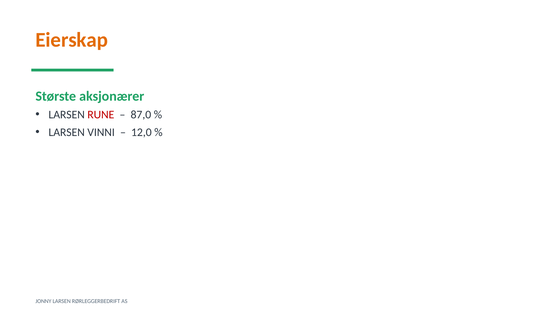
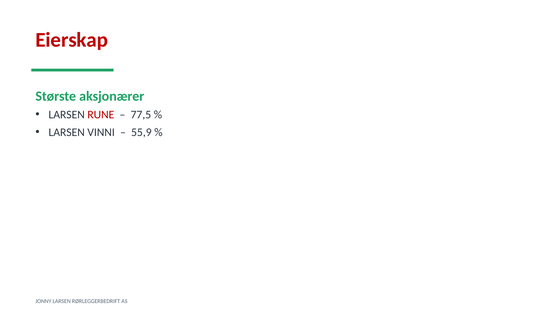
Eierskap colour: orange -> red
87,0: 87,0 -> 77,5
12,0: 12,0 -> 55,9
